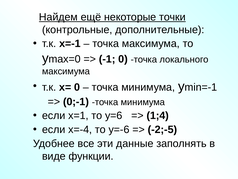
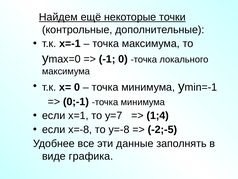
у=6: у=6 -> у=7
х=-4: х=-4 -> х=-8
у=-6: у=-6 -> у=-8
функции: функции -> графика
